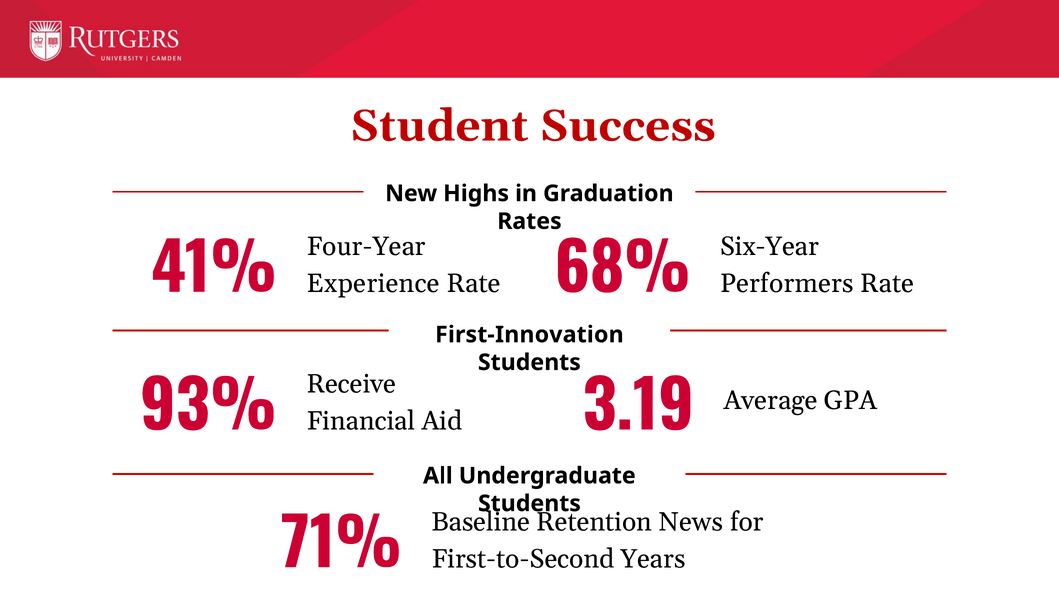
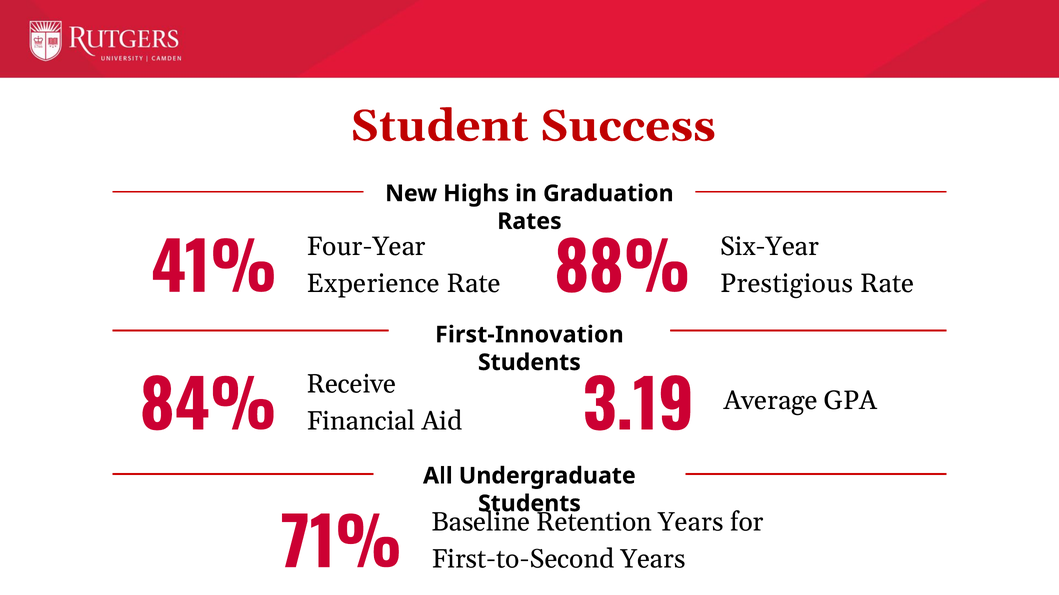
68%: 68% -> 88%
Performers: Performers -> Prestigious
93%: 93% -> 84%
Retention News: News -> Years
